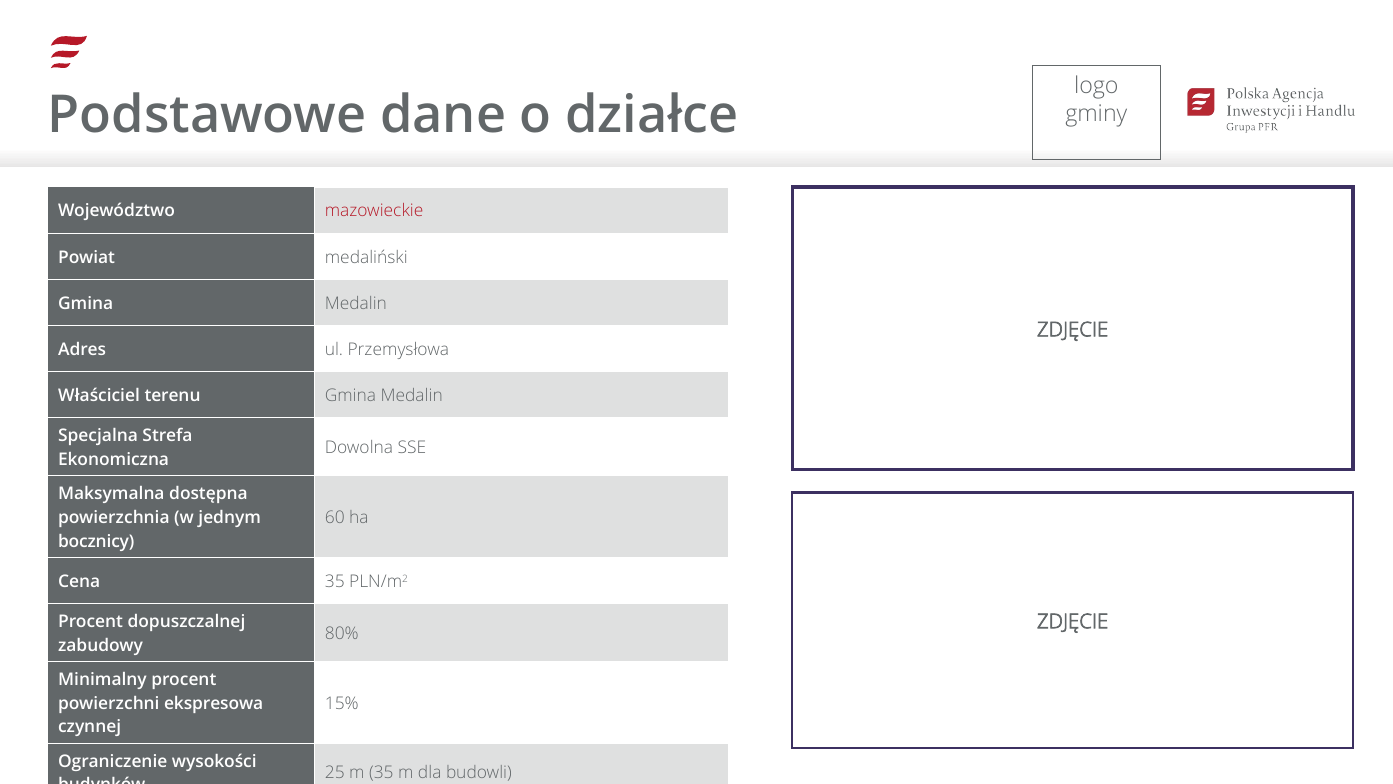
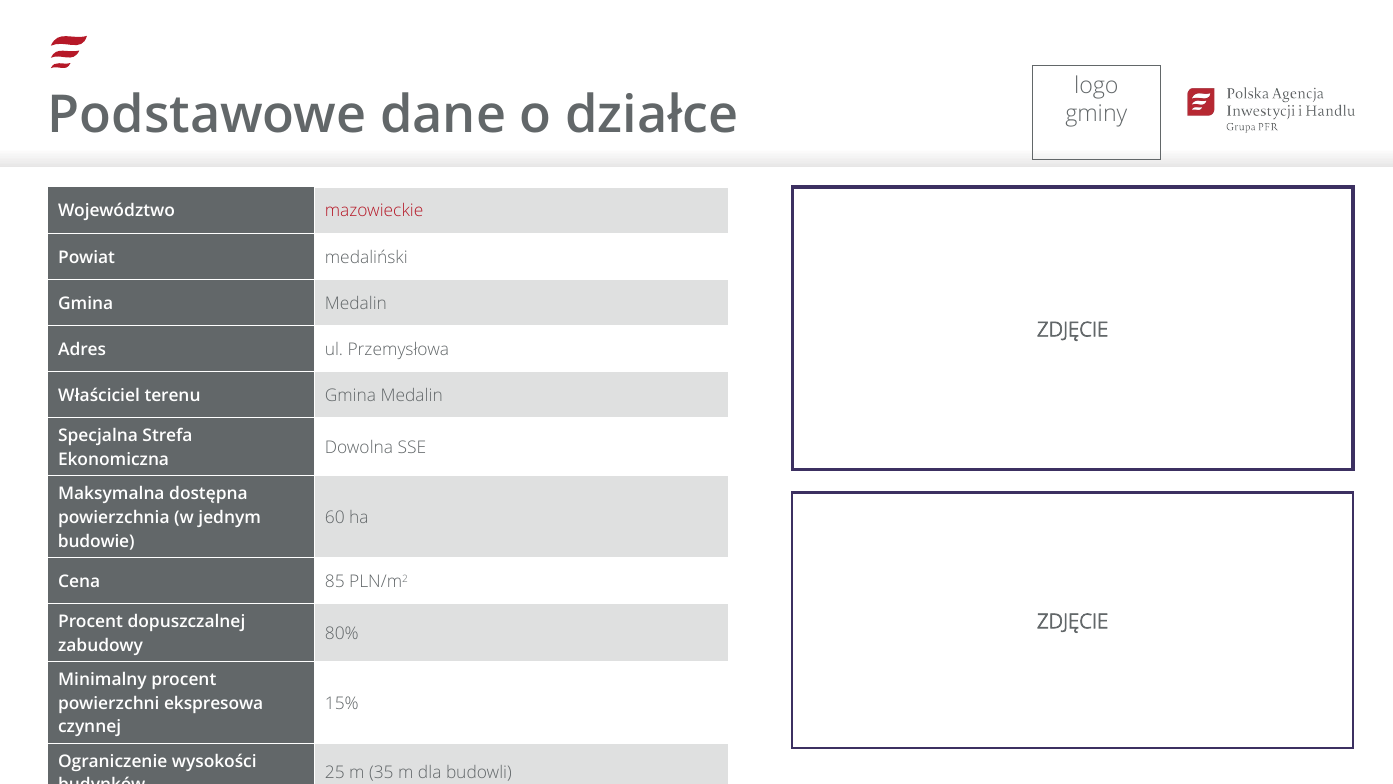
bocznicy: bocznicy -> budowie
Cena 35: 35 -> 85
